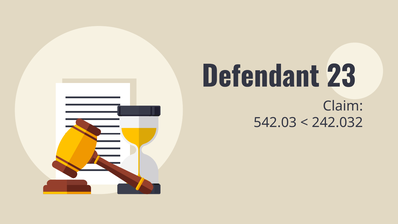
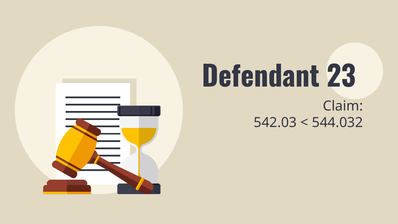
242.032: 242.032 -> 544.032
